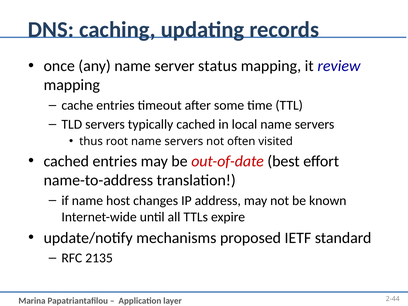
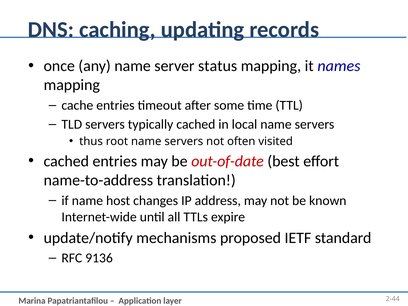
review: review -> names
2135: 2135 -> 9136
